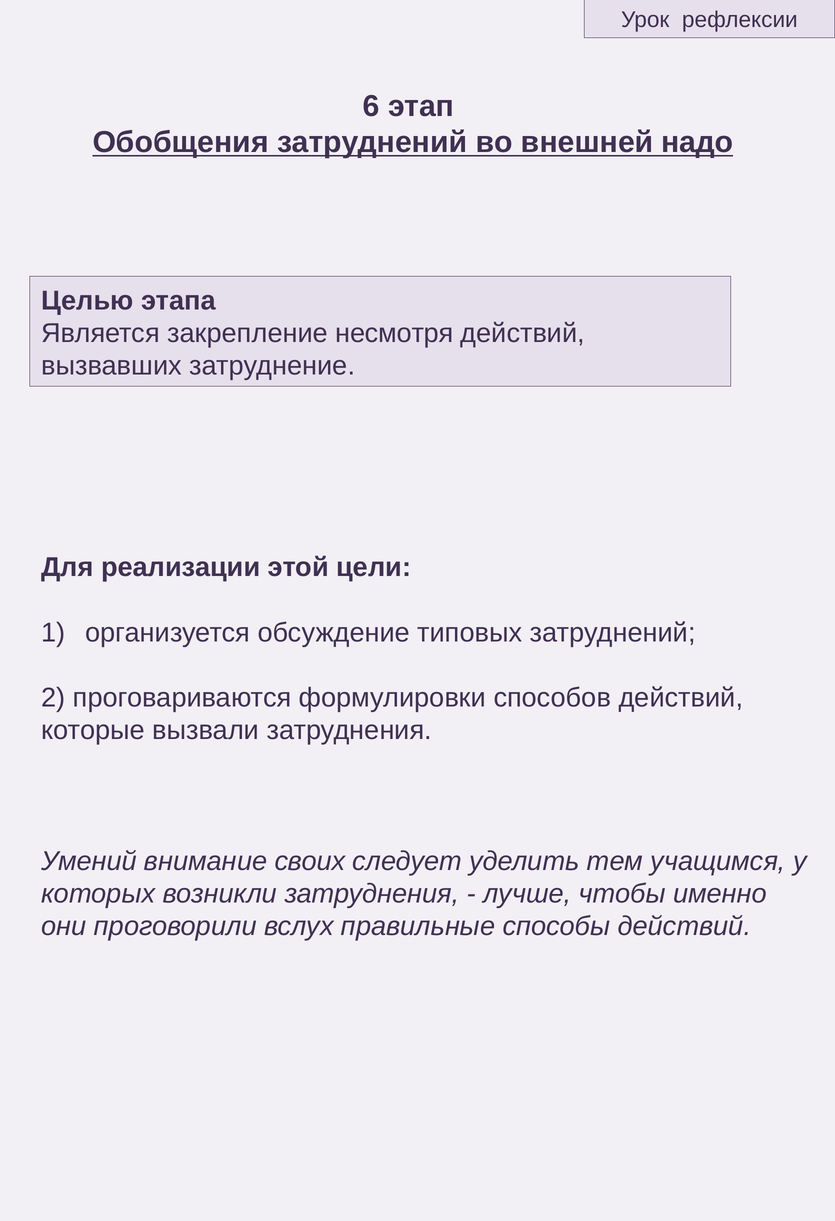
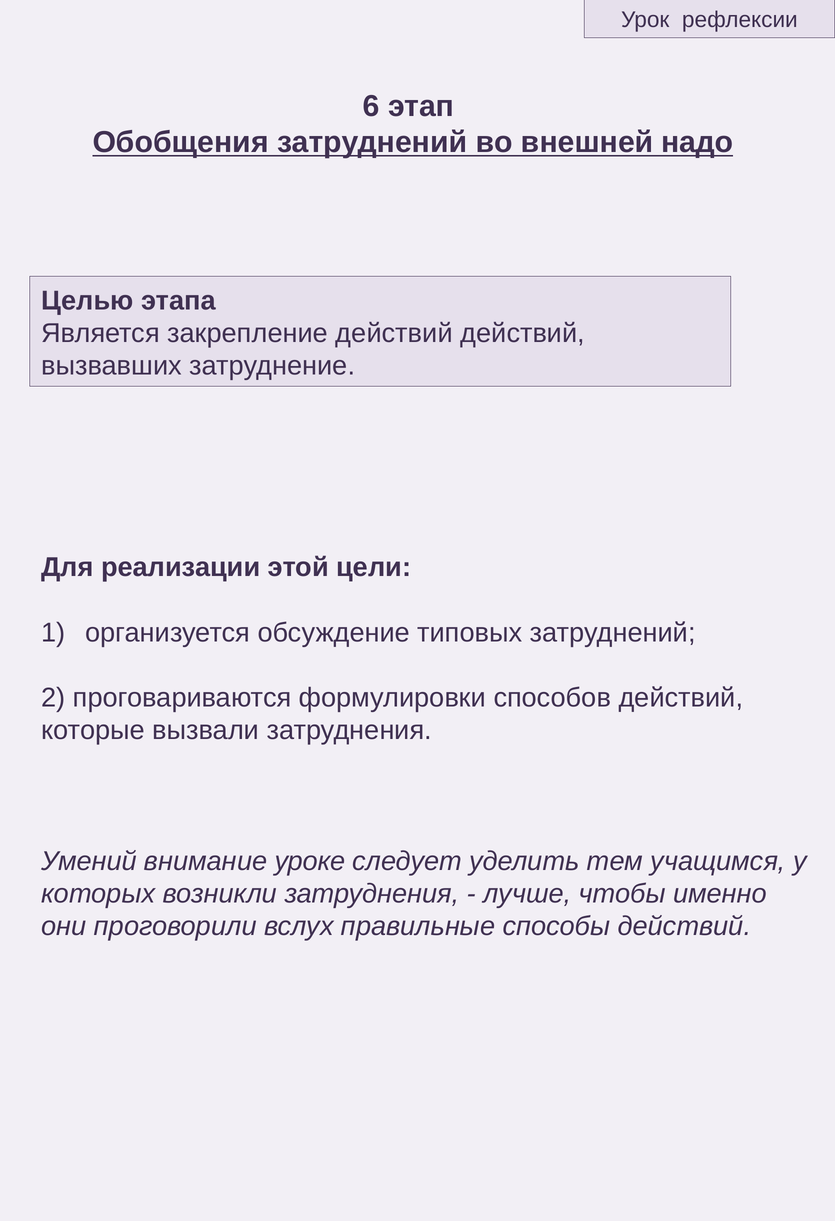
закрепление несмотря: несмотря -> действий
своих: своих -> уроке
